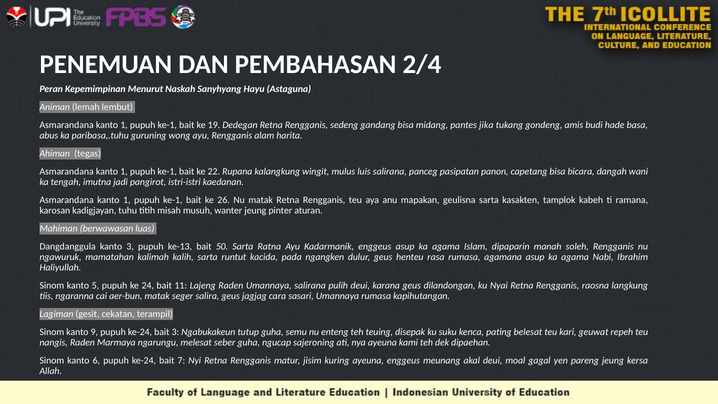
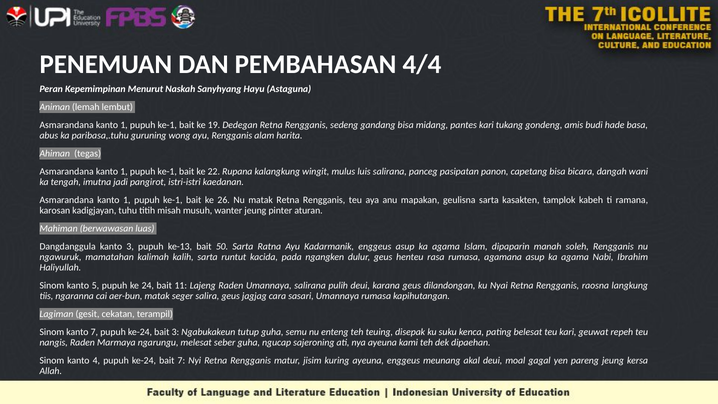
2/4: 2/4 -> 4/4
pantes jika: jika -> kari
kanto 9: 9 -> 7
6: 6 -> 4
